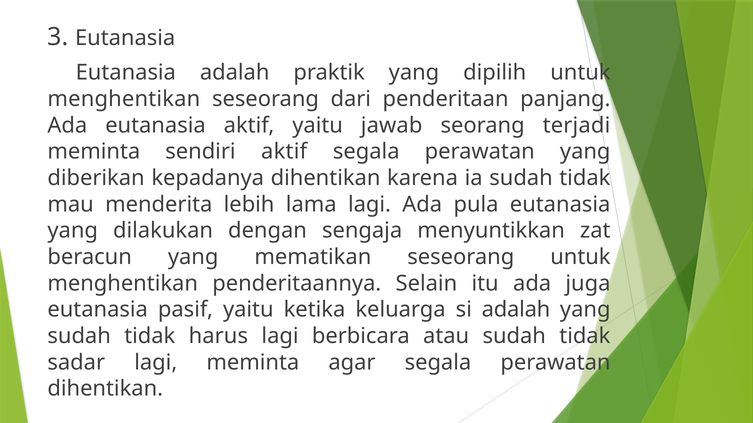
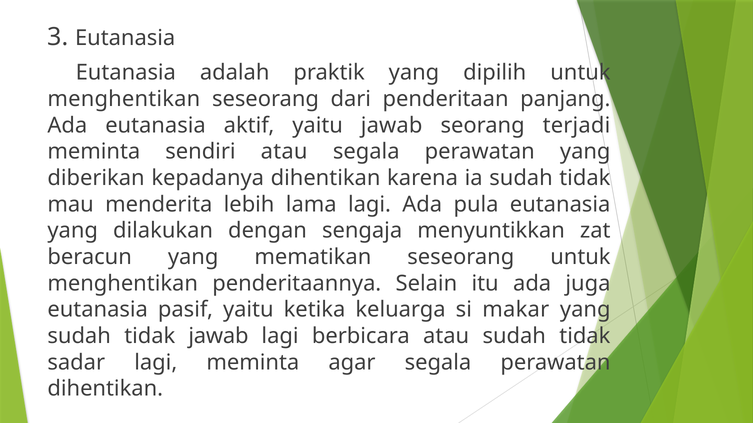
sendiri aktif: aktif -> atau
si adalah: adalah -> makar
tidak harus: harus -> jawab
